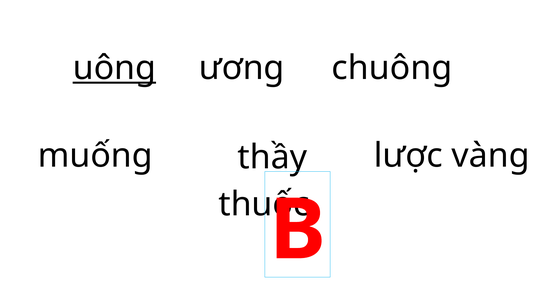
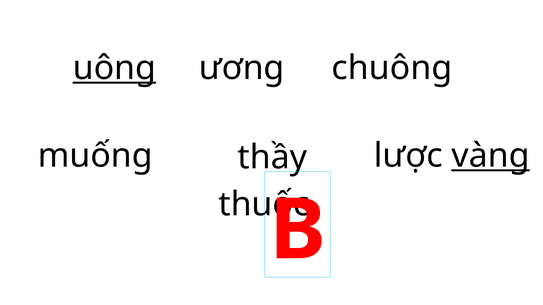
vàng underline: none -> present
